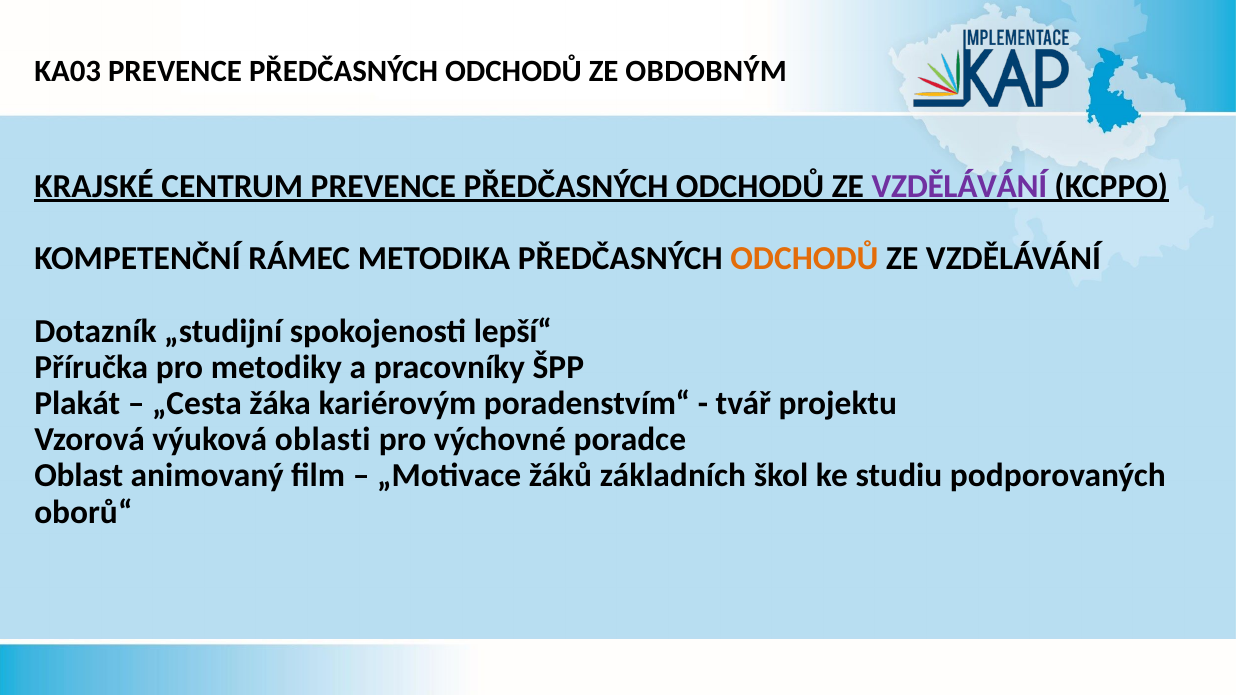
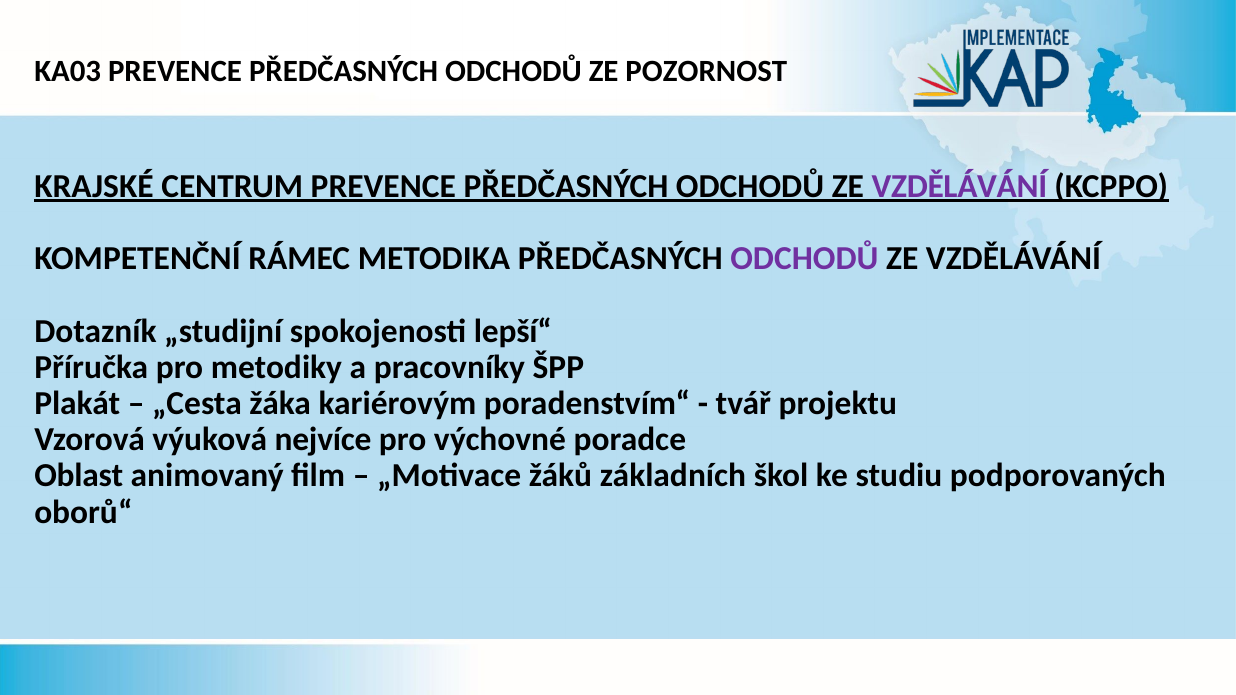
OBDOBNÝM: OBDOBNÝM -> POZORNOST
ODCHODŮ at (804, 259) colour: orange -> purple
oblasti: oblasti -> nejvíce
